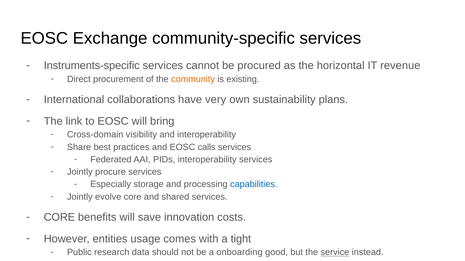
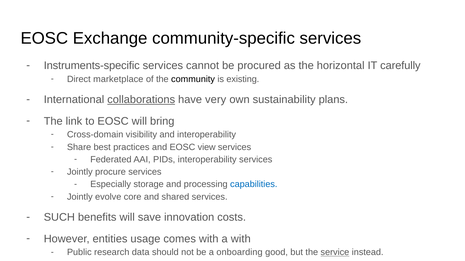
revenue: revenue -> carefully
procurement: procurement -> marketplace
community colour: orange -> black
collaborations underline: none -> present
calls: calls -> view
CORE at (59, 218): CORE -> SUCH
a tight: tight -> with
